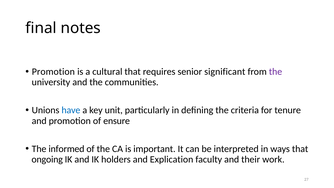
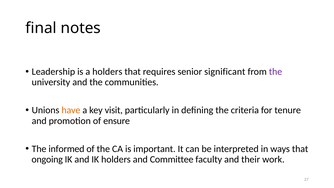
Promotion at (53, 72): Promotion -> Leadership
a cultural: cultural -> holders
have colour: blue -> orange
unit: unit -> visit
Explication: Explication -> Committee
